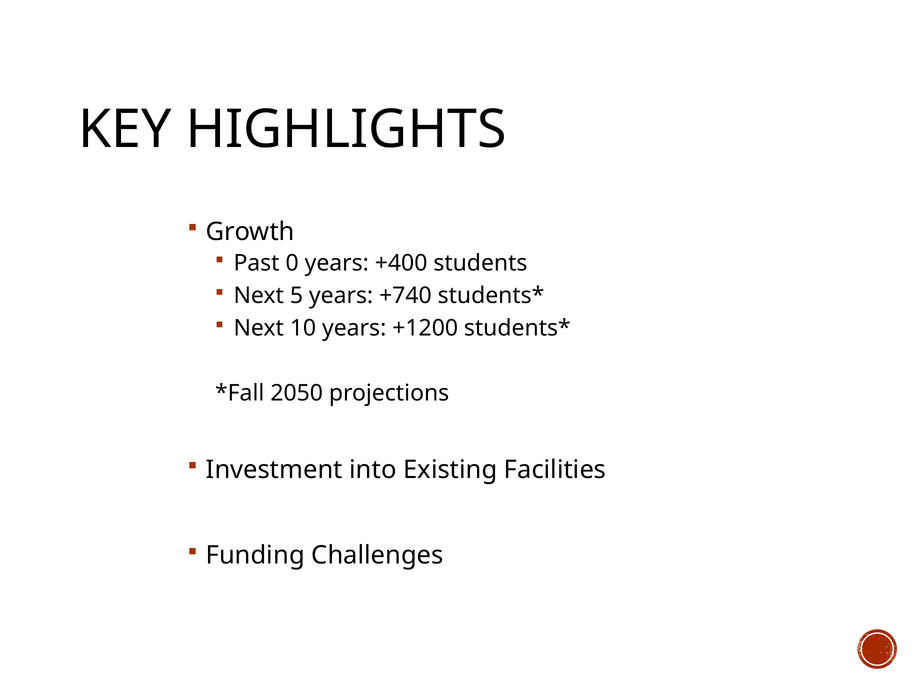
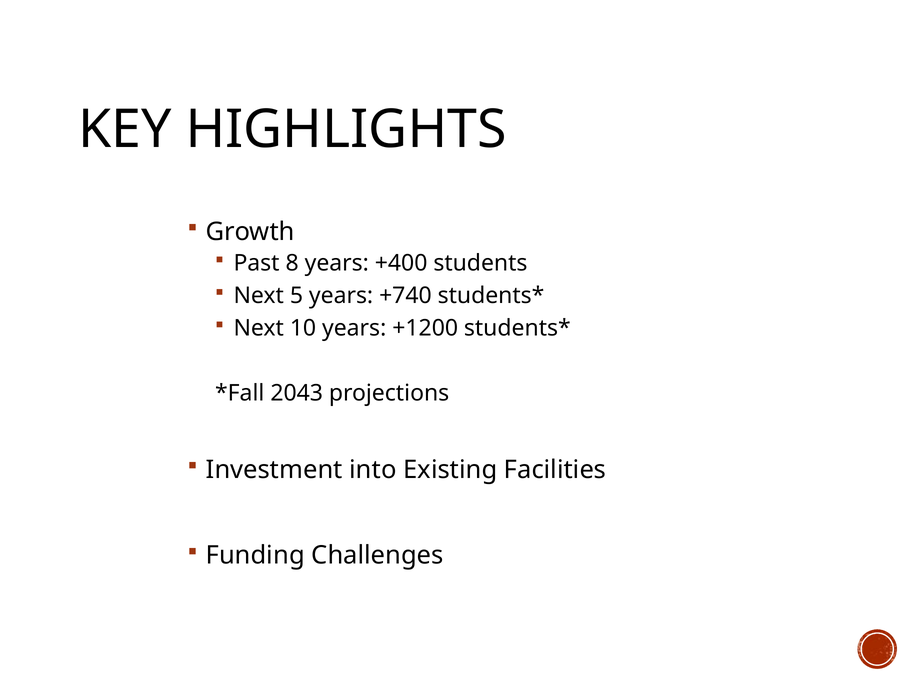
0: 0 -> 8
2050: 2050 -> 2043
